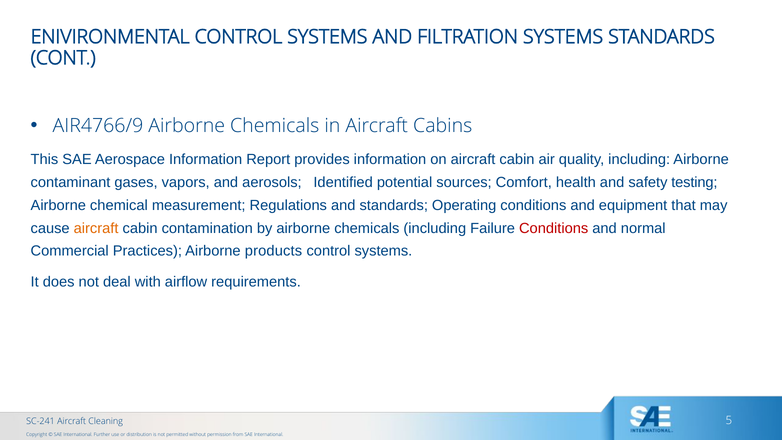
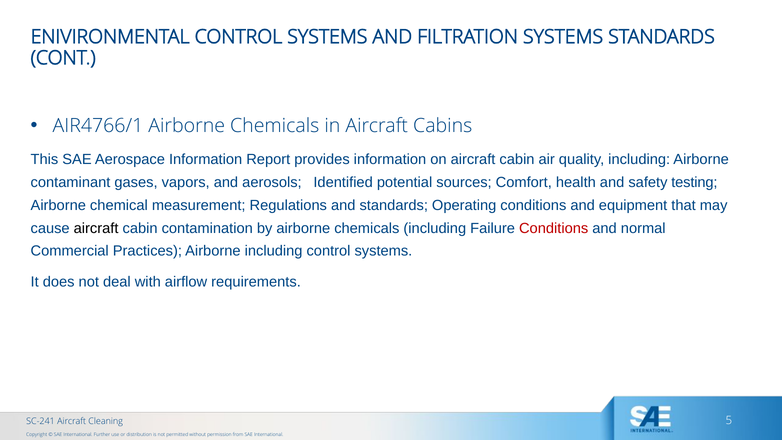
AIR4766/9: AIR4766/9 -> AIR4766/1
aircraft at (96, 228) colour: orange -> black
Airborne products: products -> including
